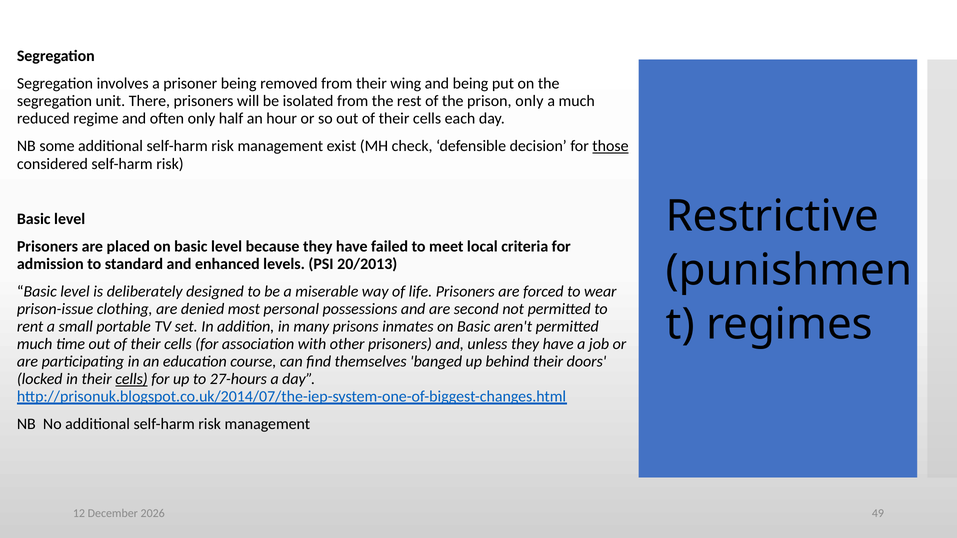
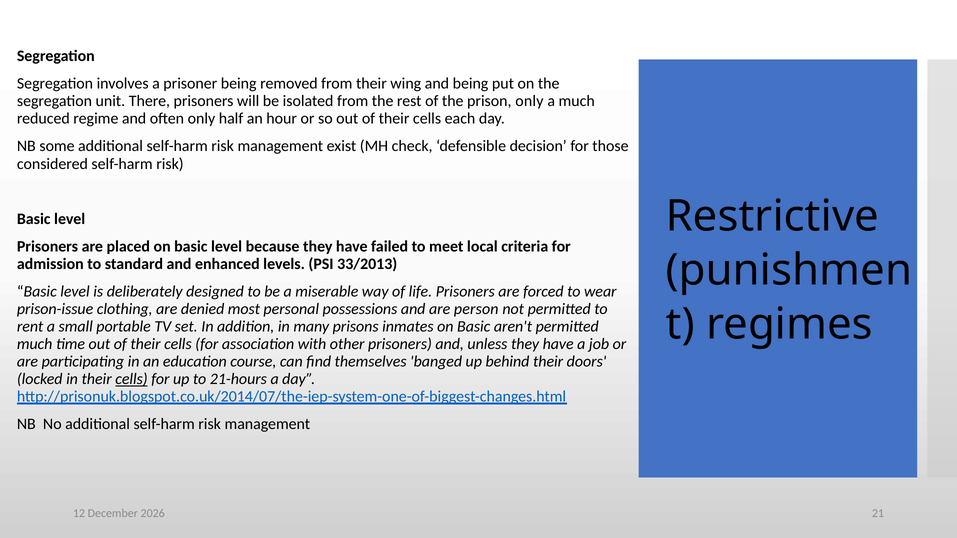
those underline: present -> none
20/2013: 20/2013 -> 33/2013
second: second -> person
27-hours: 27-hours -> 21-hours
49: 49 -> 21
